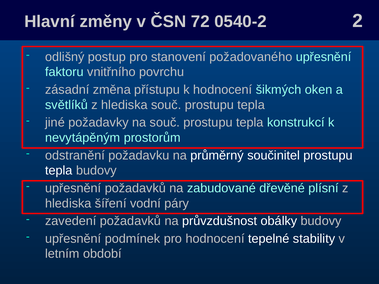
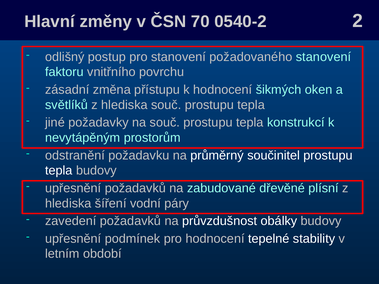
72: 72 -> 70
požadovaného upřesnění: upřesnění -> stanovení
